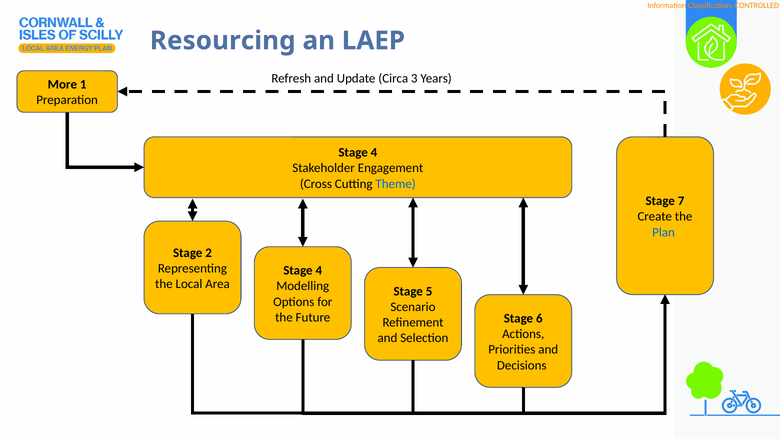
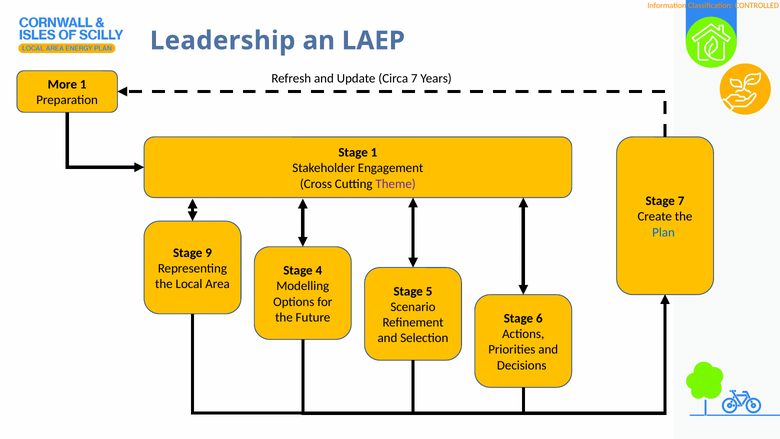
Resourcing: Resourcing -> Leadership
Circa 3: 3 -> 7
4 at (374, 152): 4 -> 1
Theme colour: blue -> purple
2: 2 -> 9
